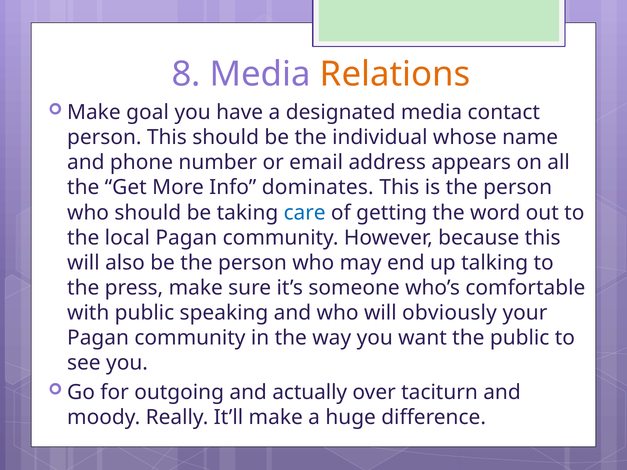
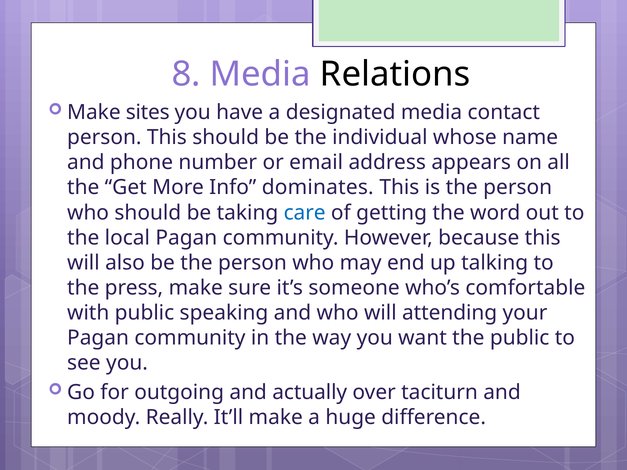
Relations colour: orange -> black
goal: goal -> sites
obviously: obviously -> attending
